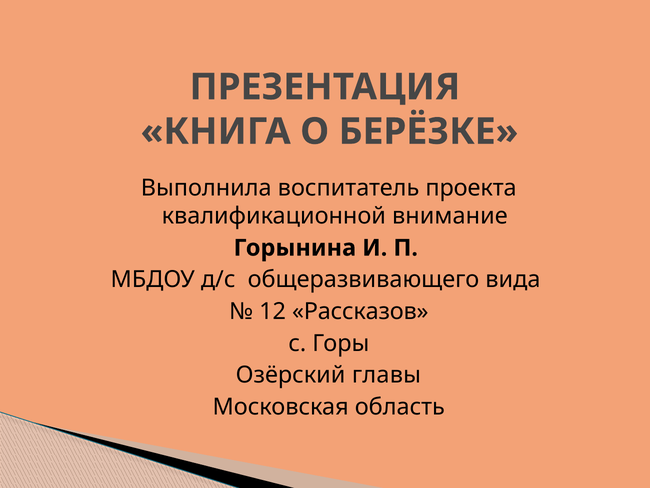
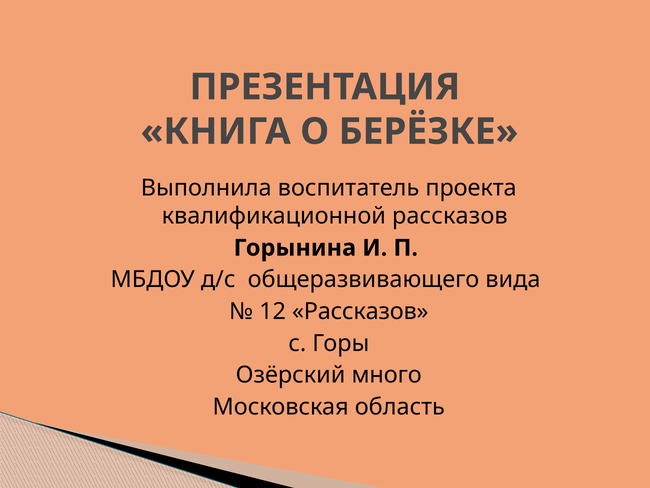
квалификационной внимание: внимание -> рассказов
главы: главы -> много
